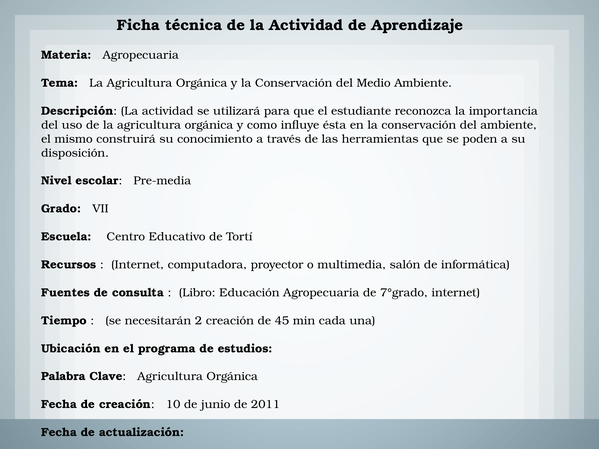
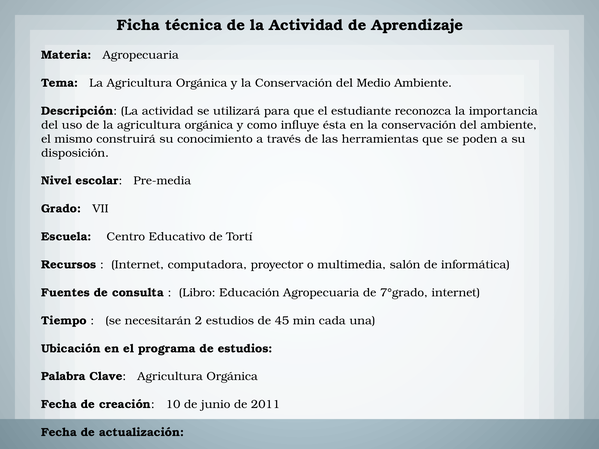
2 creación: creación -> estudios
